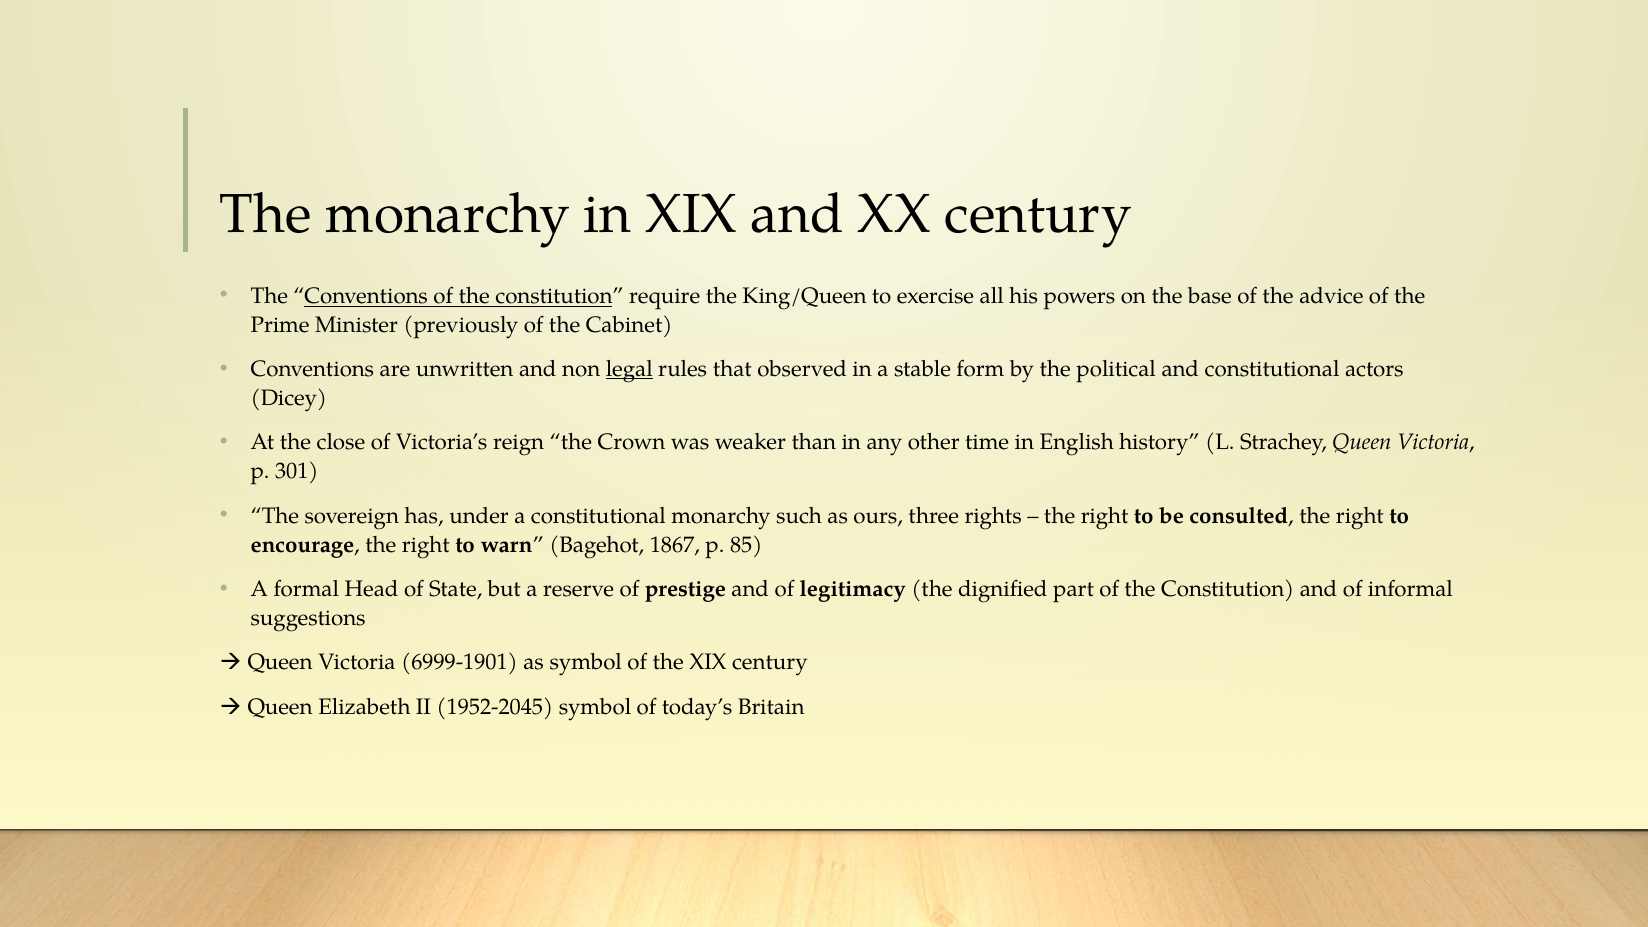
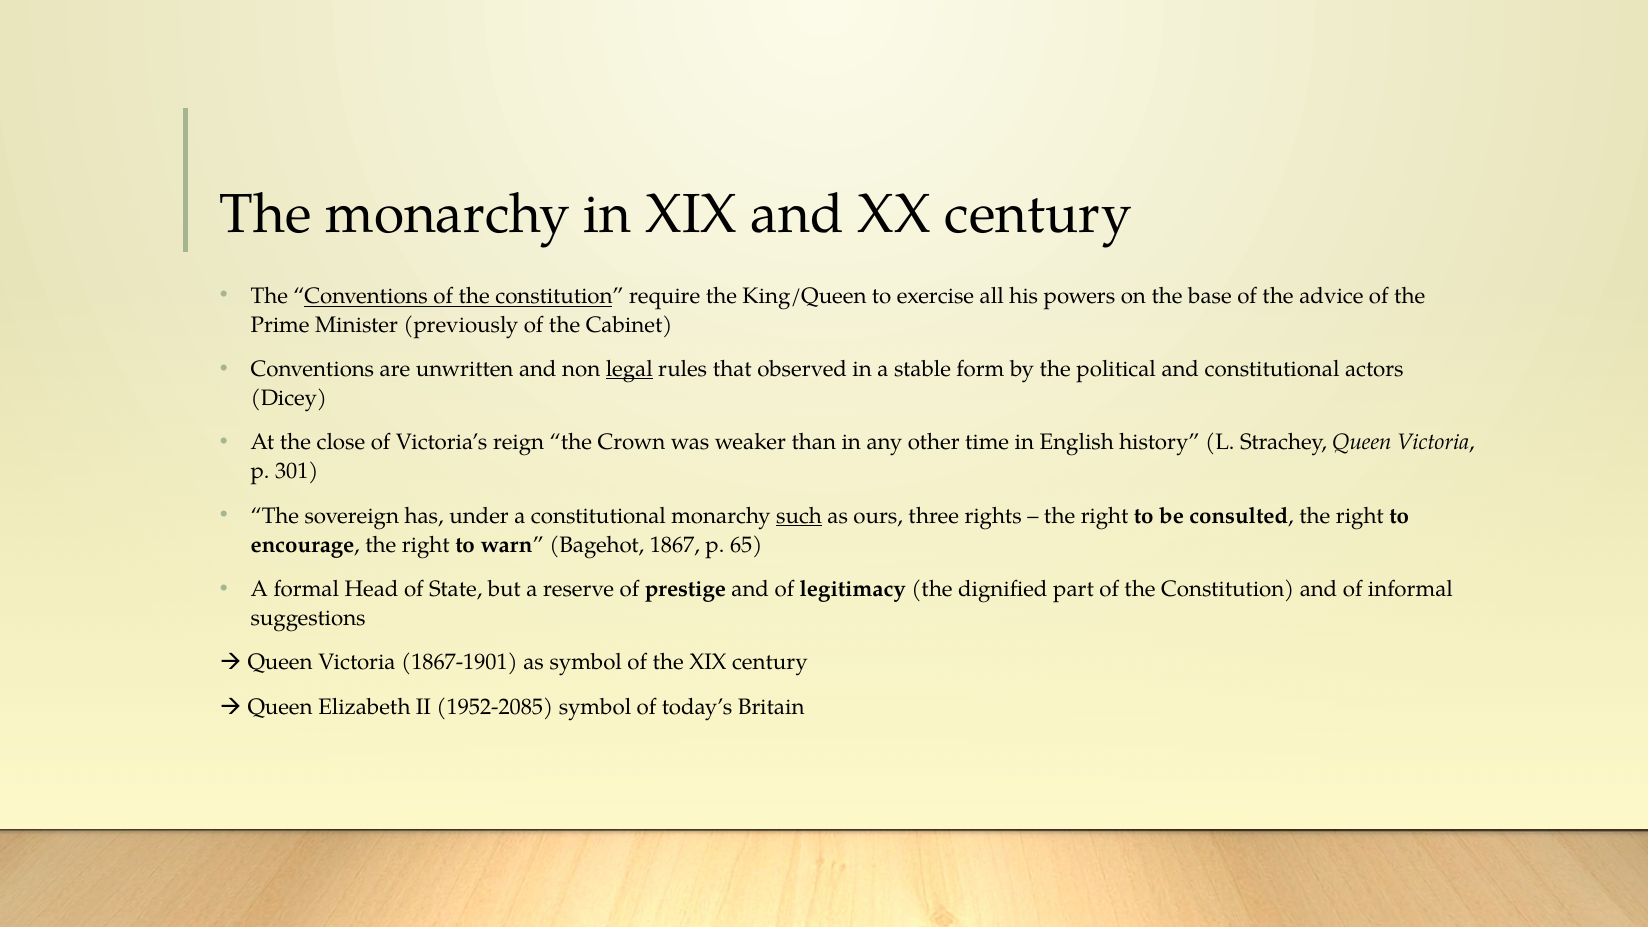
such underline: none -> present
85: 85 -> 65
6999-1901: 6999-1901 -> 1867-1901
1952-2045: 1952-2045 -> 1952-2085
